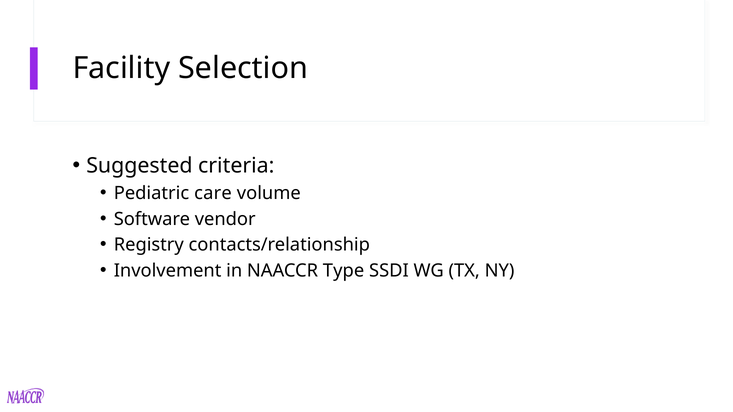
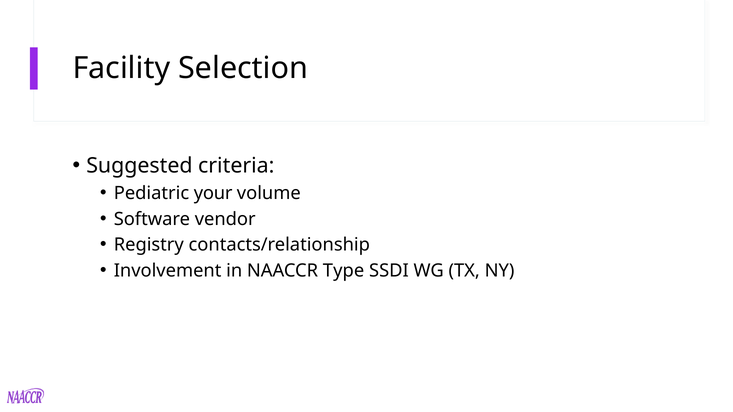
care: care -> your
